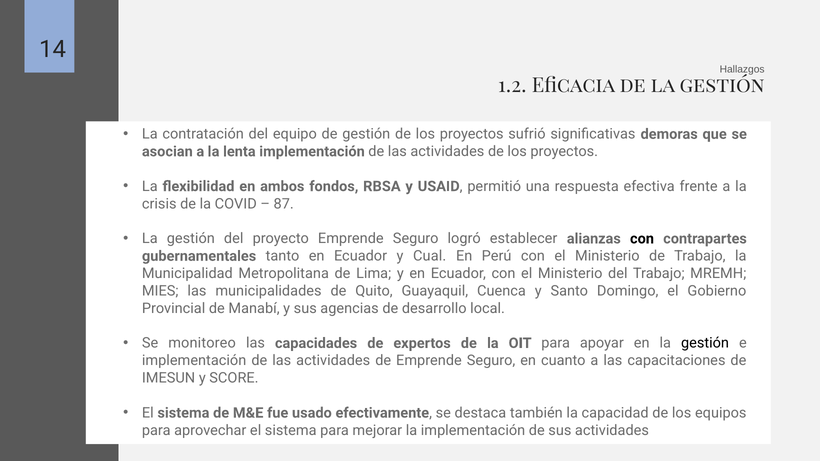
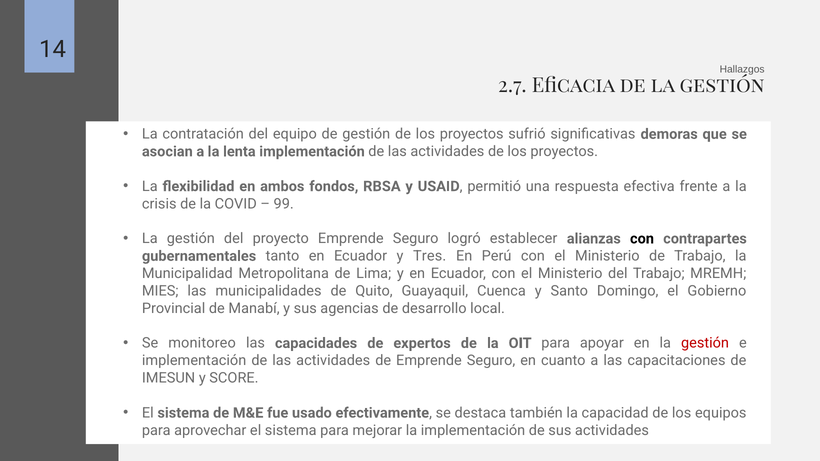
1.2: 1.2 -> 2.7
87: 87 -> 99
Cual: Cual -> Tres
gestión at (705, 343) colour: black -> red
